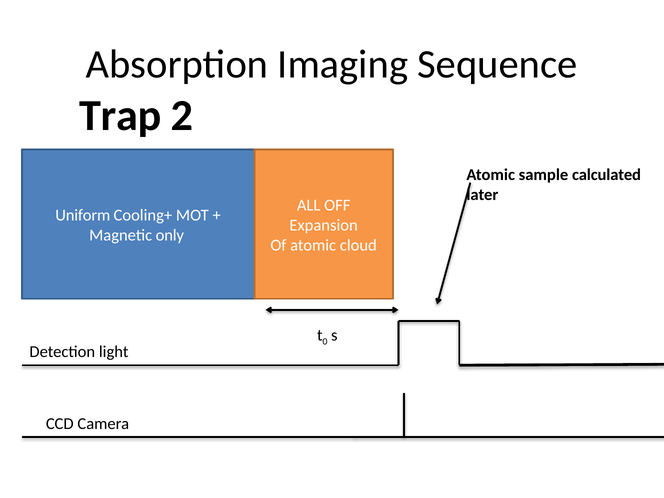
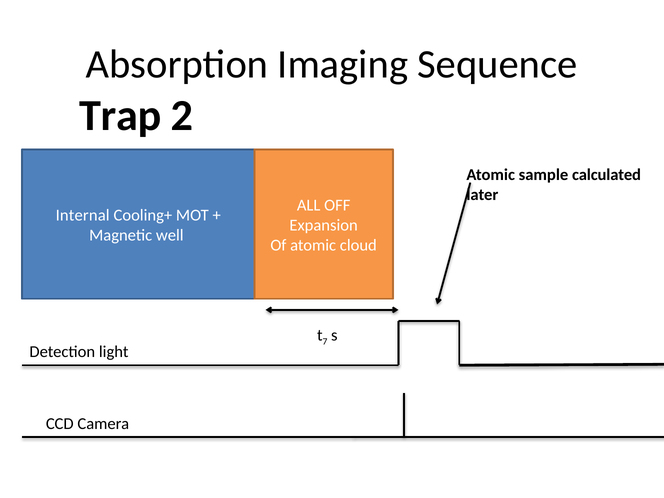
Uniform: Uniform -> Internal
only: only -> well
0: 0 -> 7
